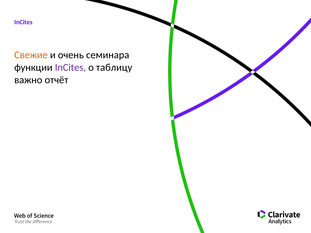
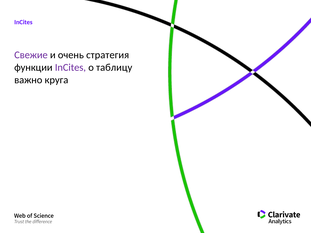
Свежие colour: orange -> purple
семинара: семинара -> стратегия
отчёт: отчёт -> круга
